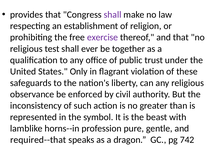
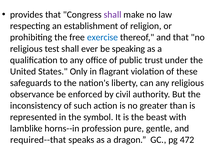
exercise colour: purple -> blue
together: together -> speaking
742: 742 -> 472
